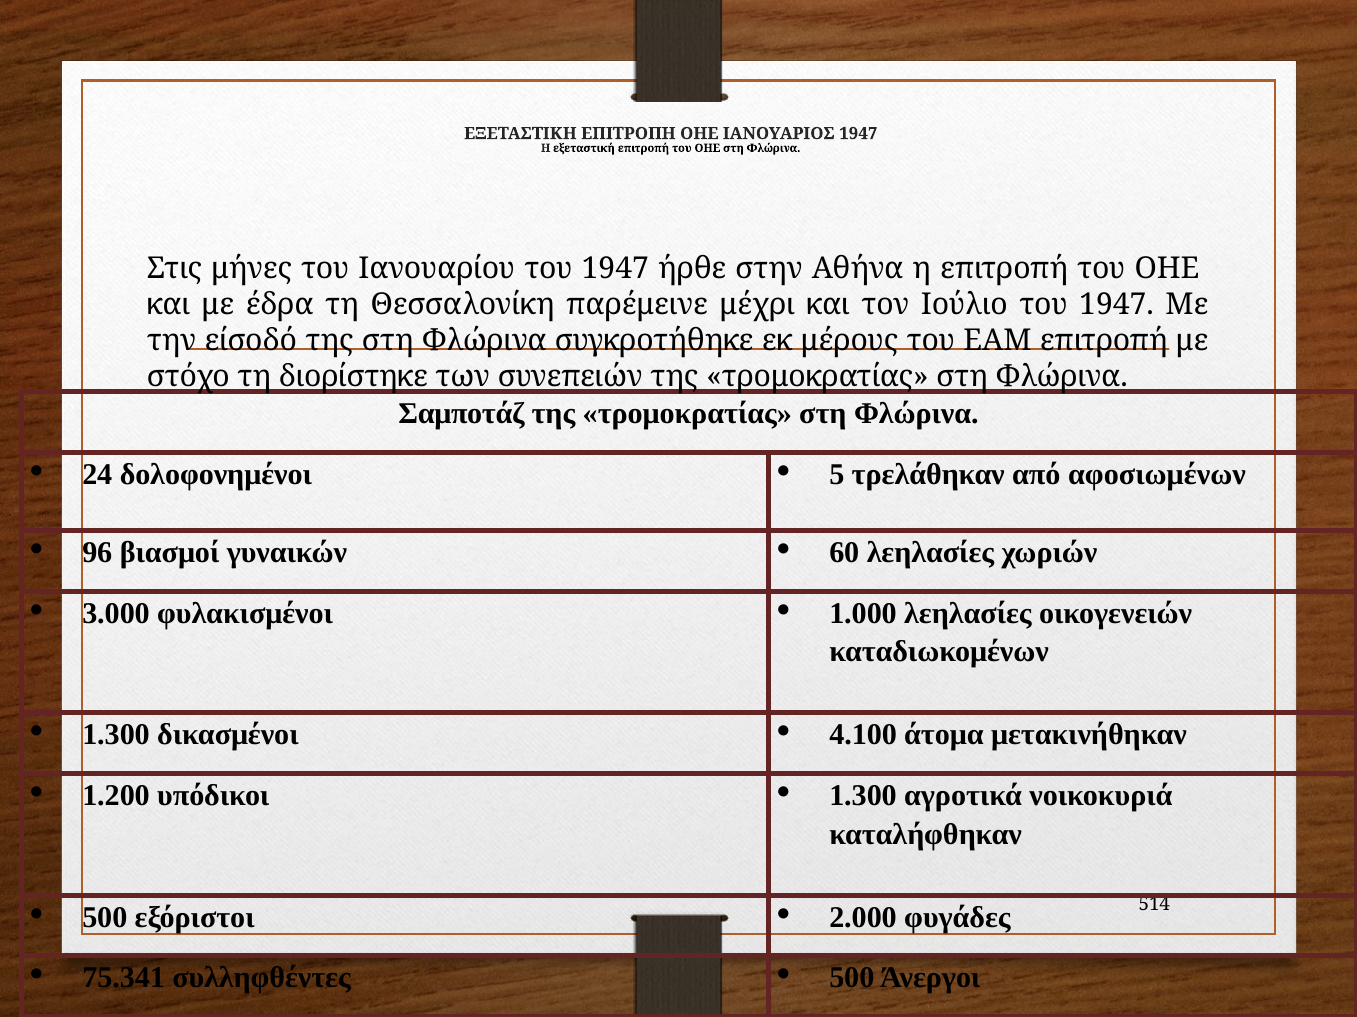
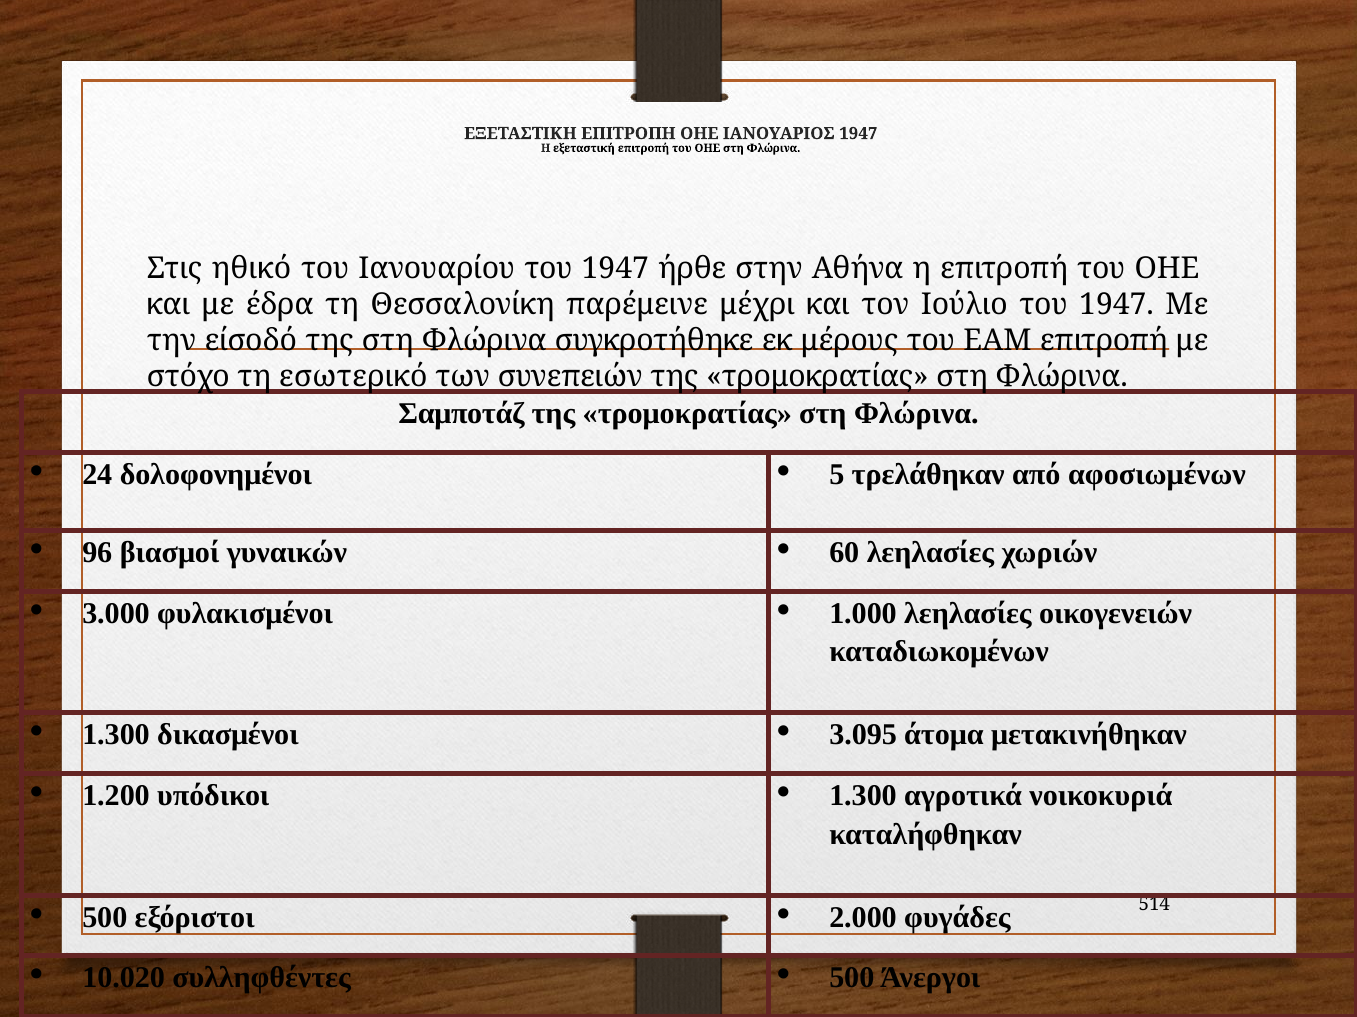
μήνες: μήνες -> ηθικό
διορίστηκε: διορίστηκε -> εσωτερικό
4.100: 4.100 -> 3.095
75.341: 75.341 -> 10.020
